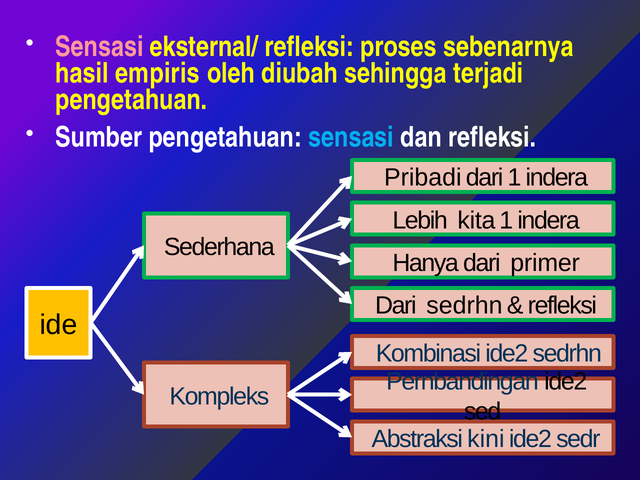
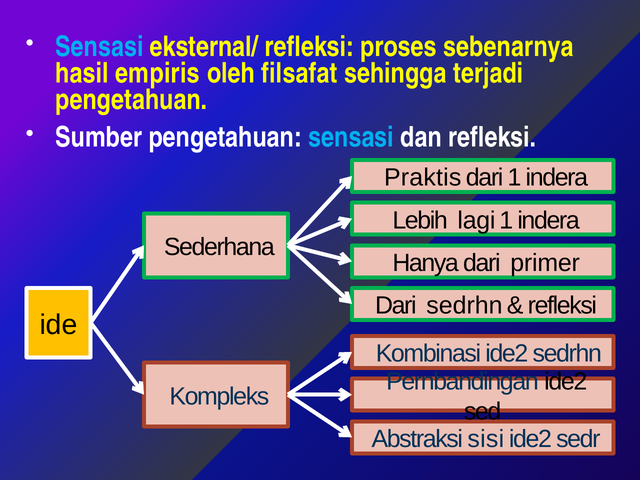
Sensasi at (99, 47) colour: pink -> light blue
diubah: diubah -> filsafat
Pribadi: Pribadi -> Praktis
kita: kita -> lagi
kini: kini -> sisi
